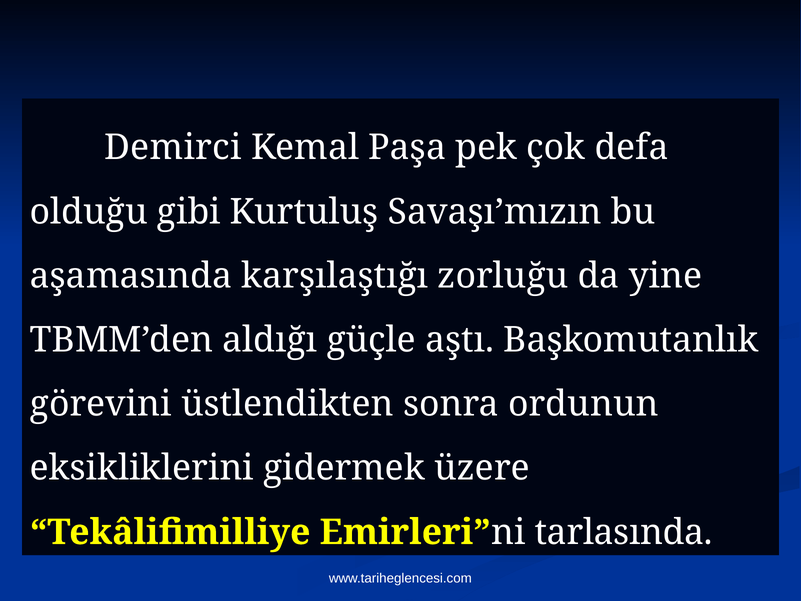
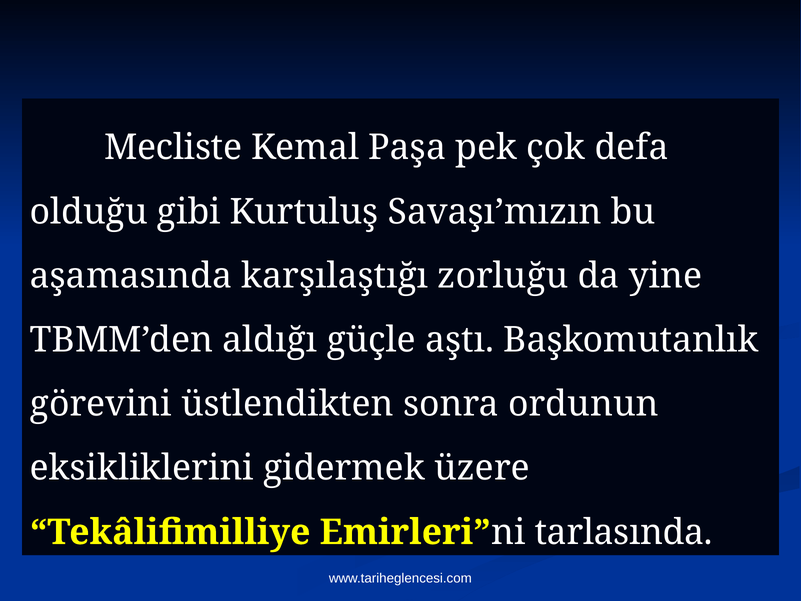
Demirci: Demirci -> Mecliste
